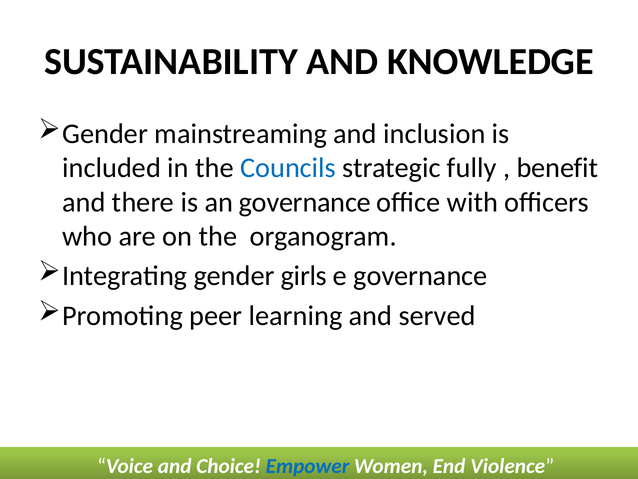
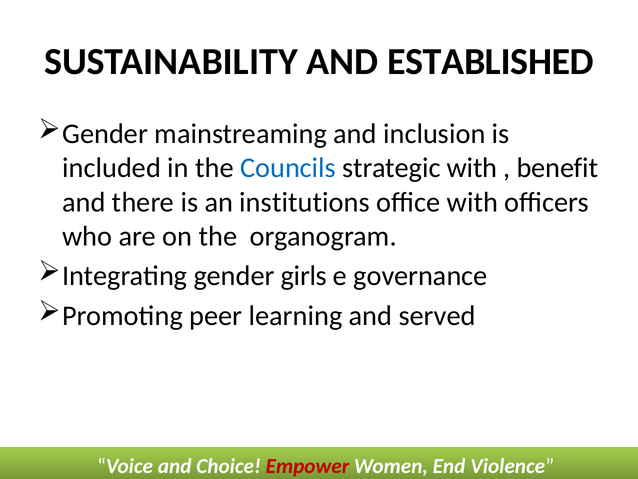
KNOWLEDGE: KNOWLEDGE -> ESTABLISHED
strategic fully: fully -> with
an governance: governance -> institutions
Empower colour: blue -> red
